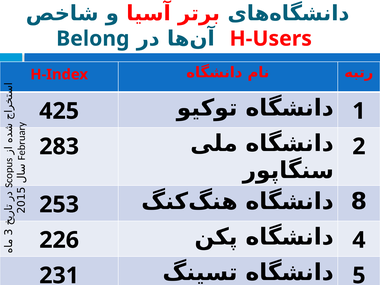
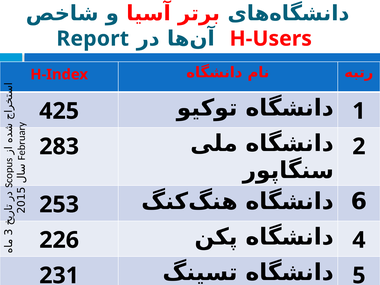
Belong: Belong -> Report
8 at (359, 201): 8 -> 6
